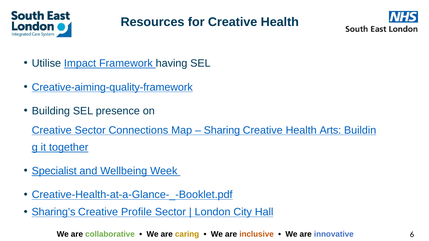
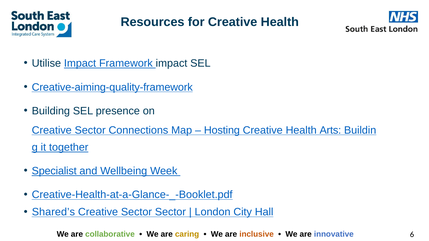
Framework having: having -> impact
Sharing: Sharing -> Hosting
Sharing’s: Sharing’s -> Shared’s
Profile at (136, 212): Profile -> Sector
